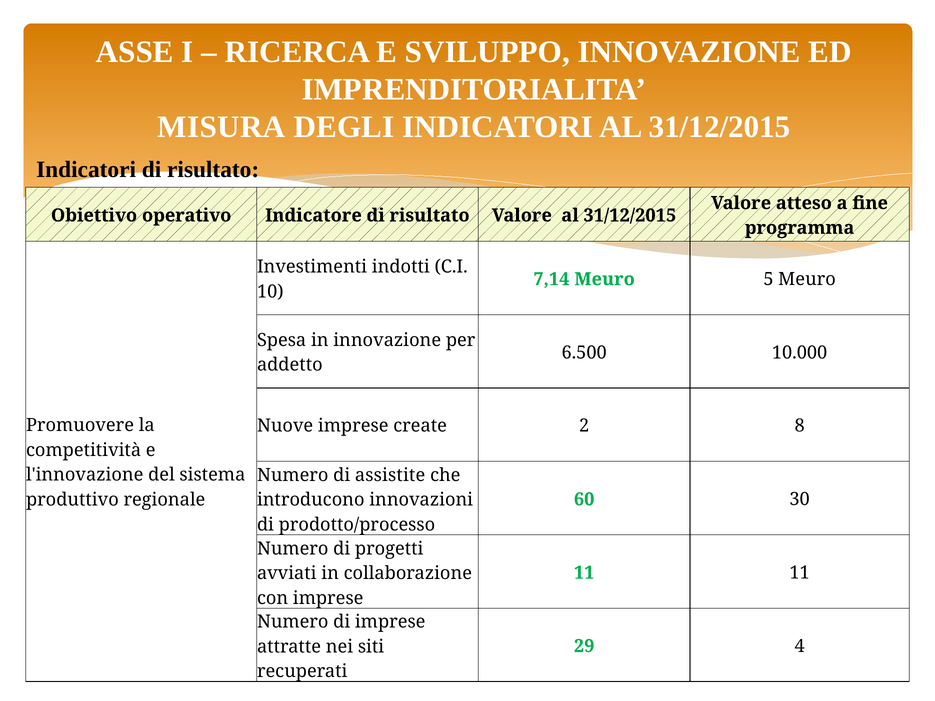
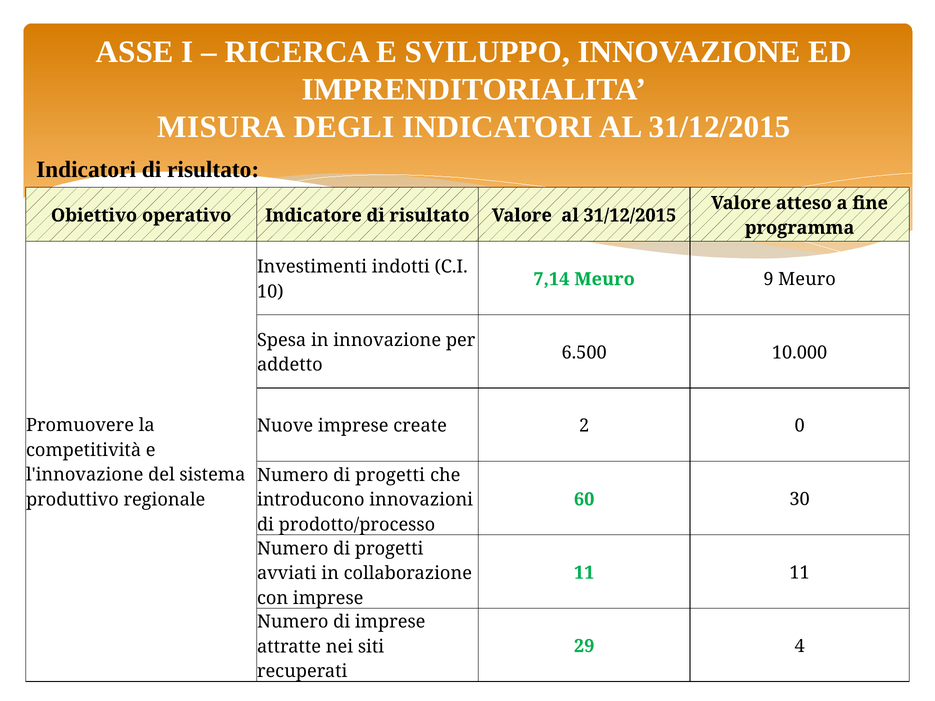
5: 5 -> 9
8: 8 -> 0
assistite at (390, 475): assistite -> progetti
